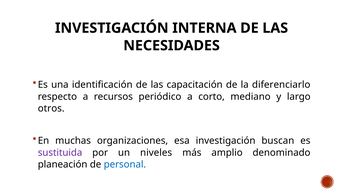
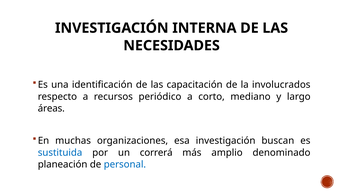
diferenciarlo: diferenciarlo -> involucrados
otros: otros -> áreas
sustituida colour: purple -> blue
niveles: niveles -> correrá
